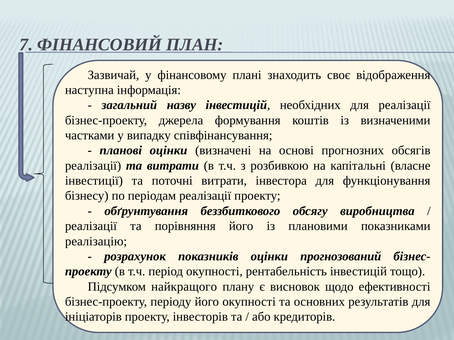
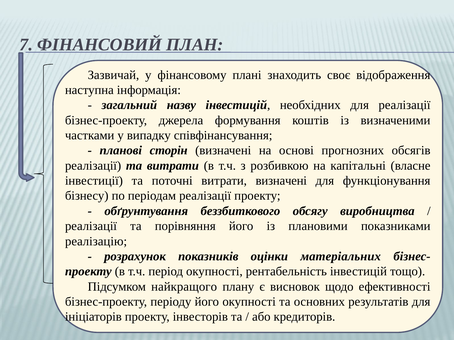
планові оцінки: оцінки -> сторін
витрати інвестора: інвестора -> визначені
прогнозований: прогнозований -> матеріальних
